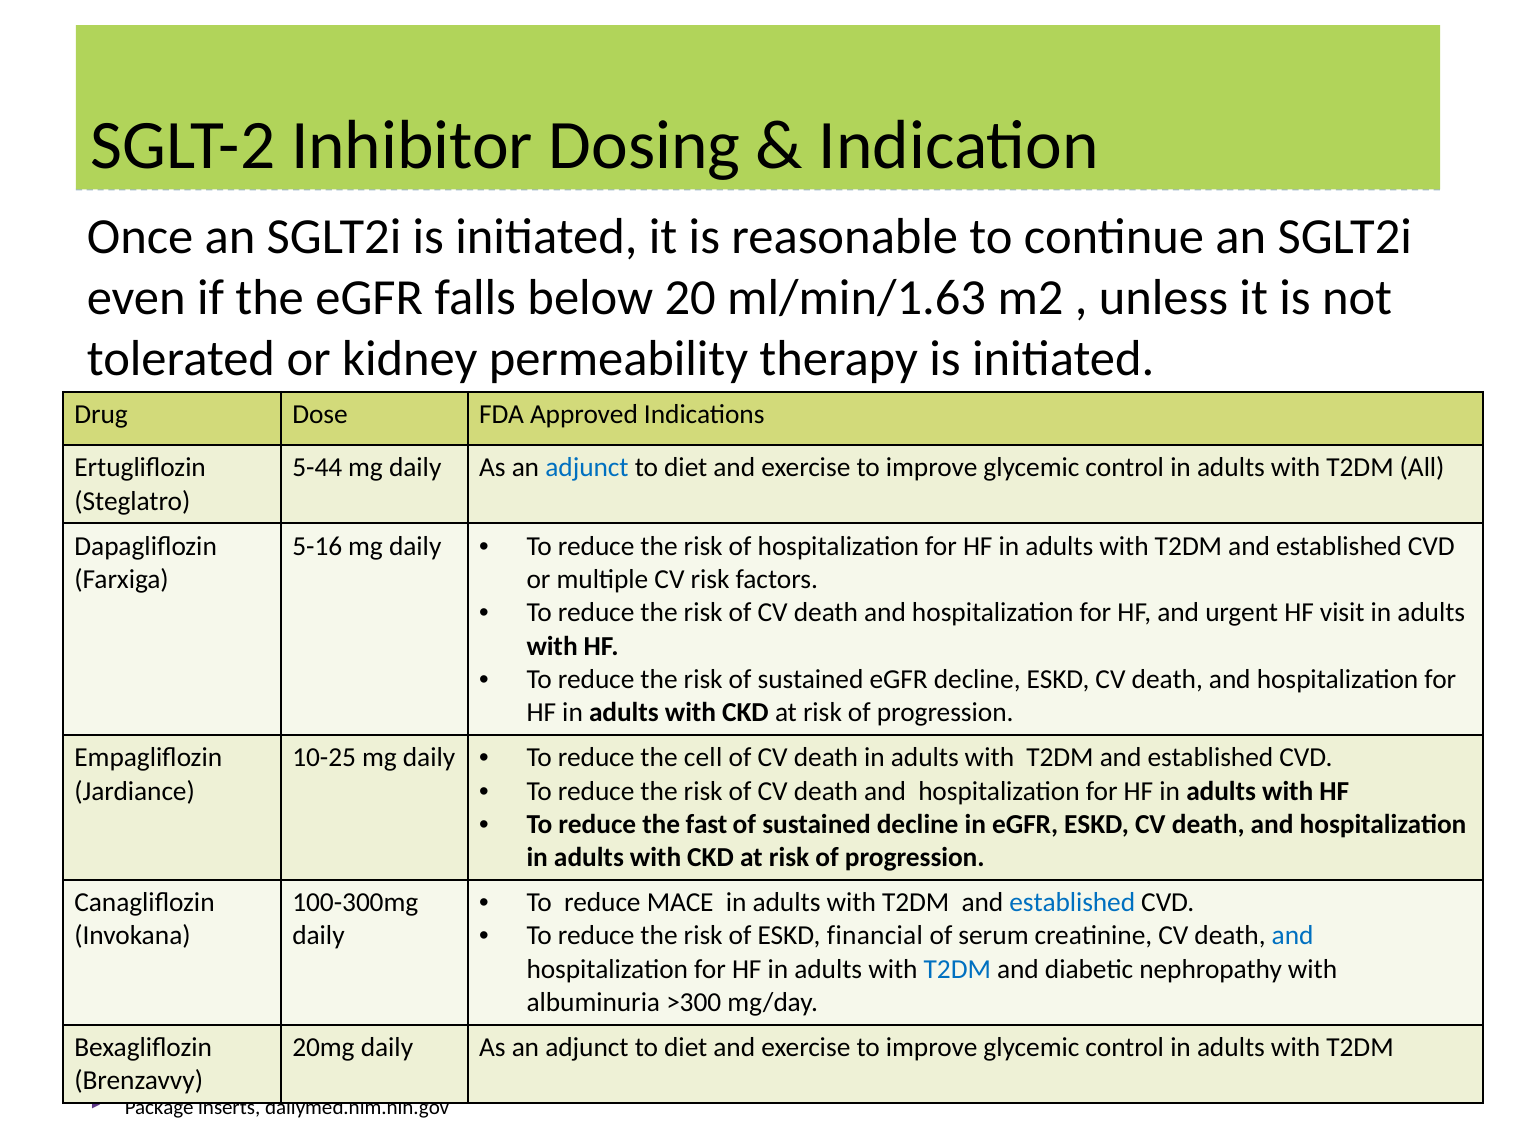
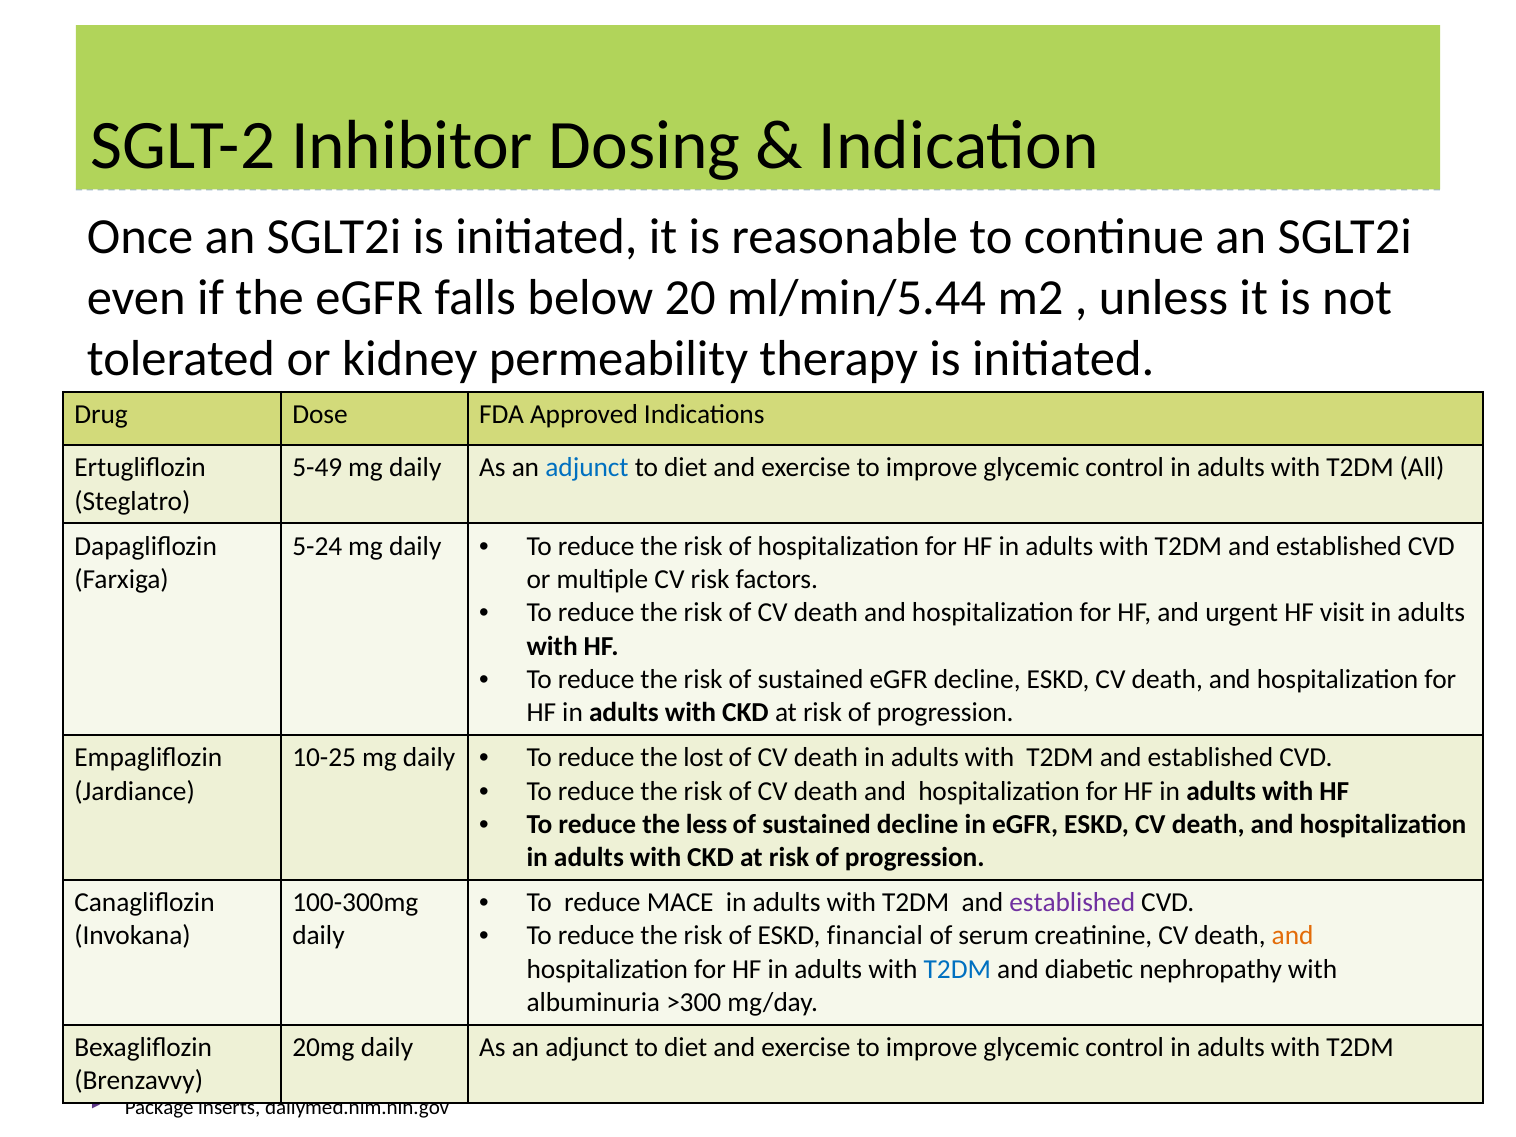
ml/min/1.63: ml/min/1.63 -> ml/min/5.44
5-44: 5-44 -> 5-49
5-16: 5-16 -> 5-24
cell: cell -> lost
fast: fast -> less
established at (1072, 902) colour: blue -> purple
and at (1293, 936) colour: blue -> orange
